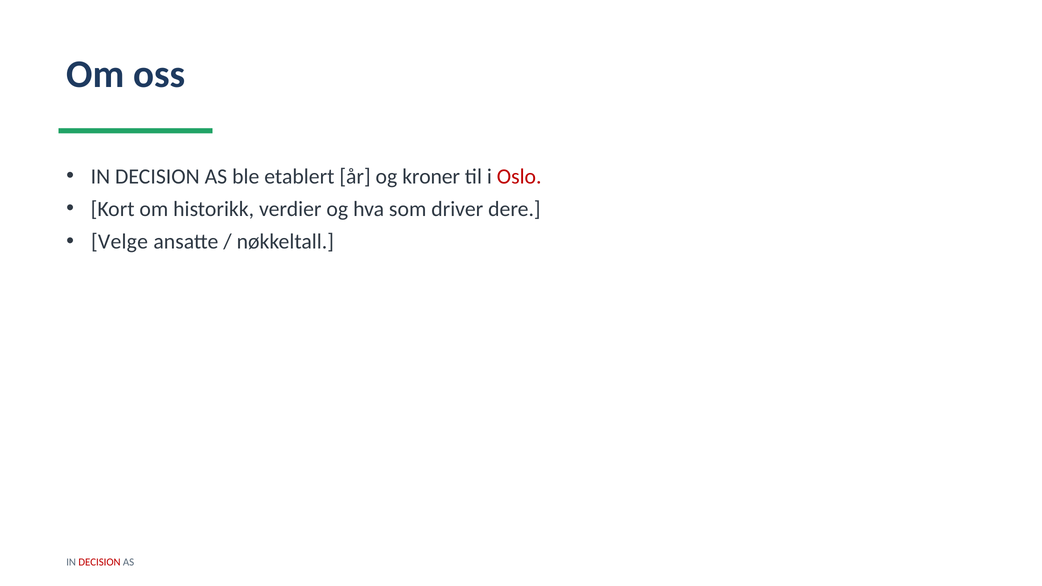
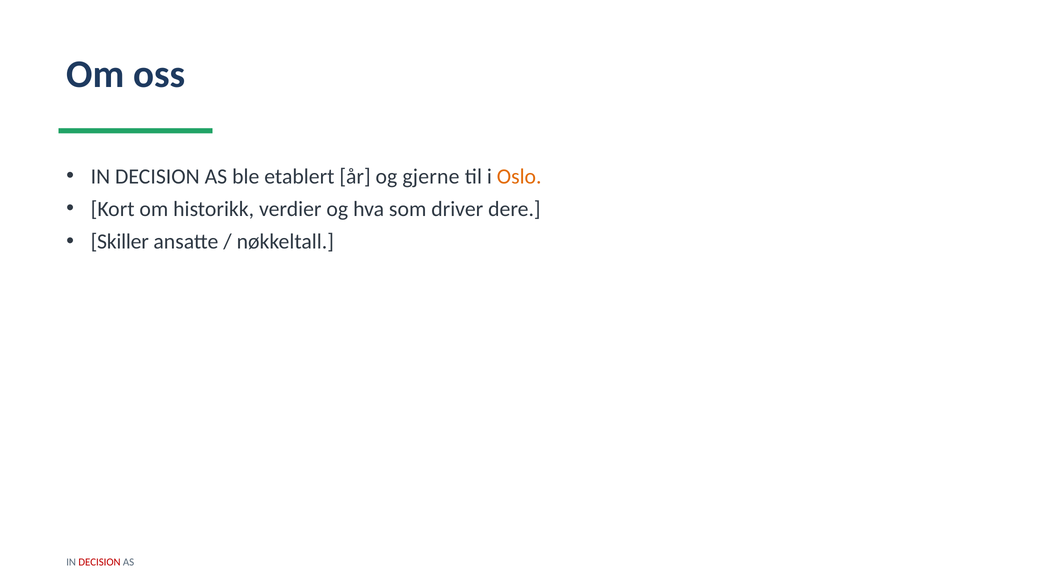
kroner: kroner -> gjerne
Oslo colour: red -> orange
Velge: Velge -> Skiller
